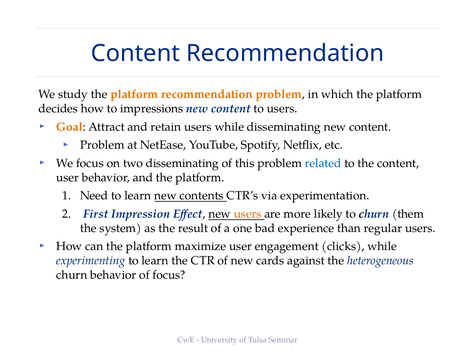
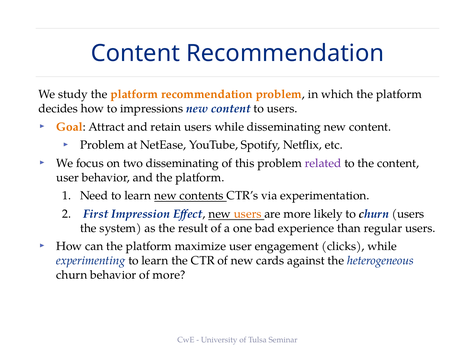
related colour: blue -> purple
churn them: them -> users
of focus: focus -> more
